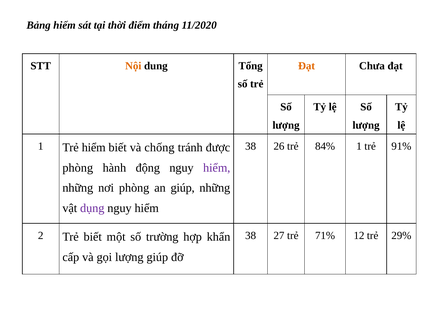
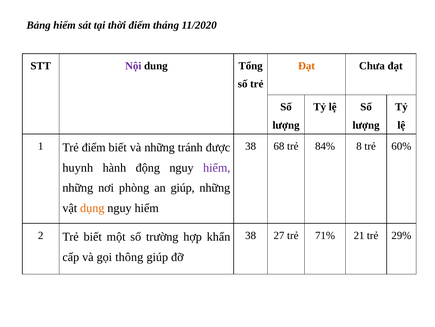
Nội colour: orange -> purple
Trẻ hiểm: hiểm -> điểm
và chống: chống -> những
26: 26 -> 68
84% 1: 1 -> 8
91%: 91% -> 60%
phòng at (78, 167): phòng -> huynh
dụng colour: purple -> orange
12: 12 -> 21
gọi lượng: lượng -> thông
